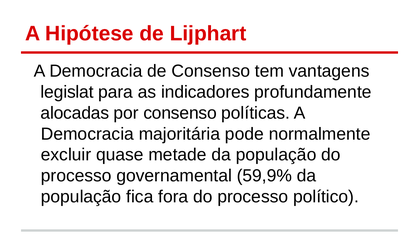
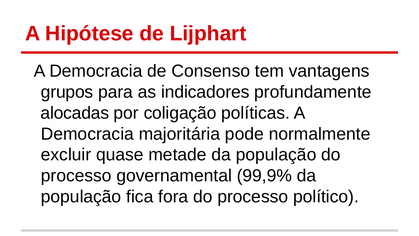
legislat: legislat -> grupos
por consenso: consenso -> coligação
59,9%: 59,9% -> 99,9%
